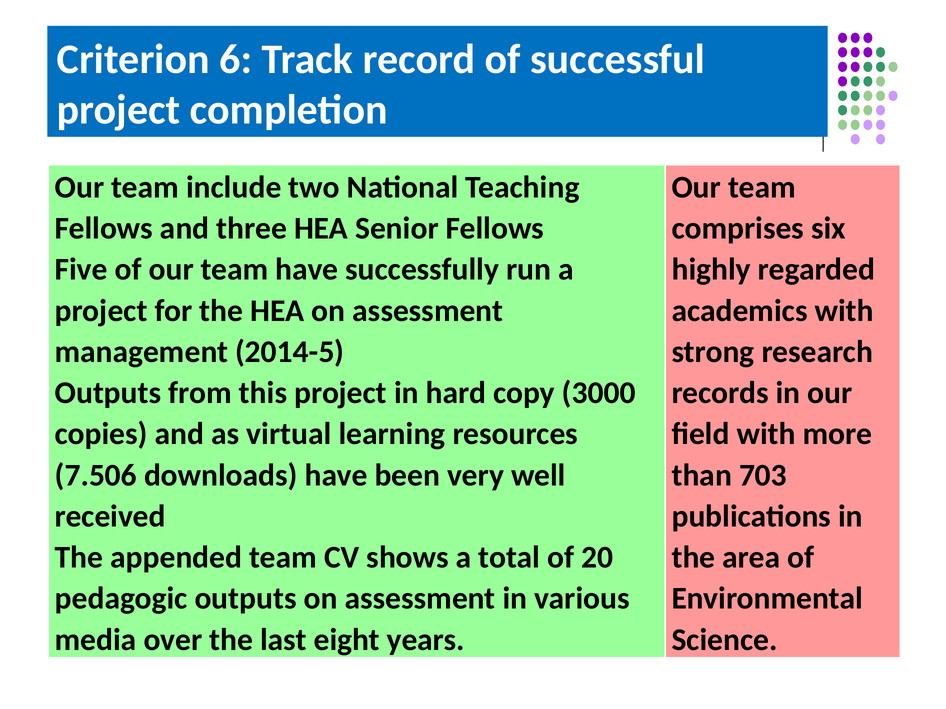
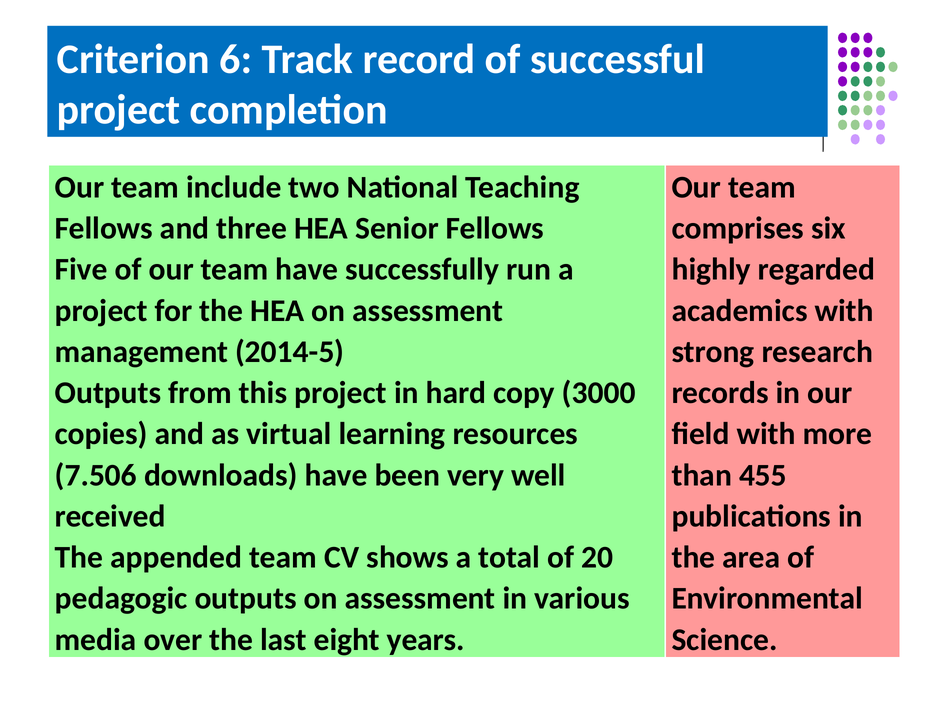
703: 703 -> 455
